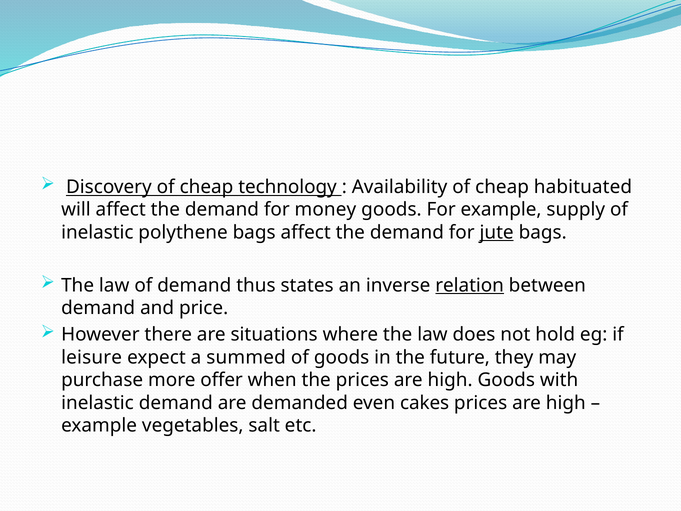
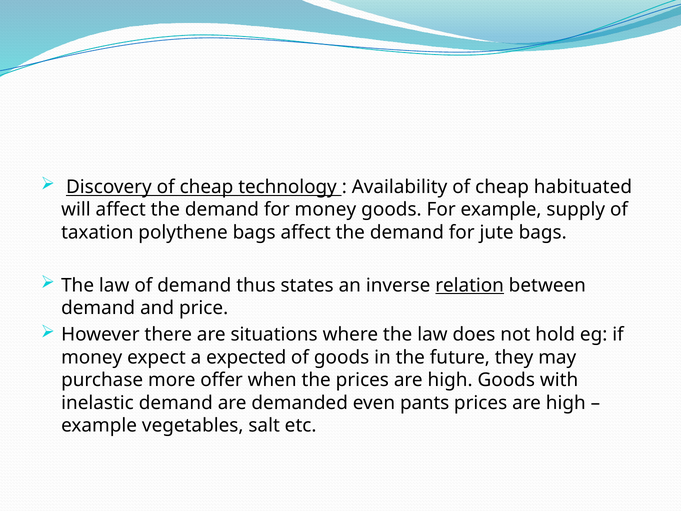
inelastic at (97, 232): inelastic -> taxation
jute underline: present -> none
leisure at (92, 357): leisure -> money
summed: summed -> expected
cakes: cakes -> pants
